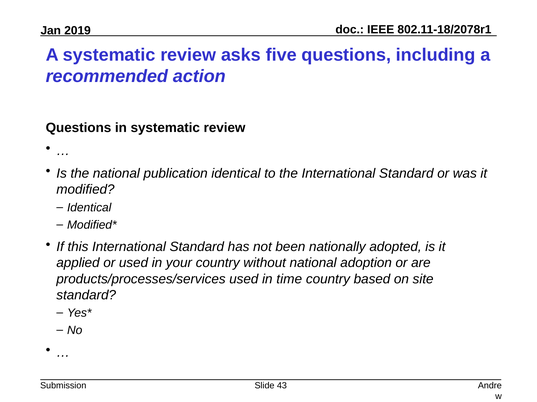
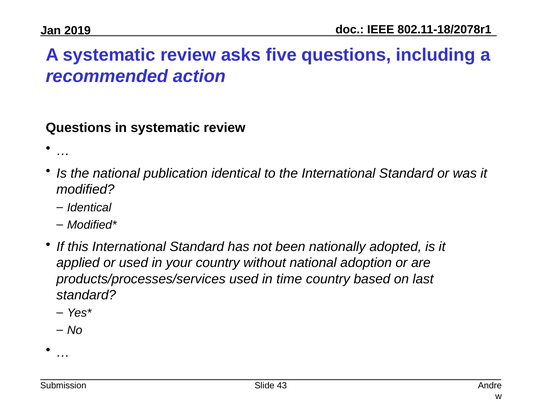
site: site -> last
